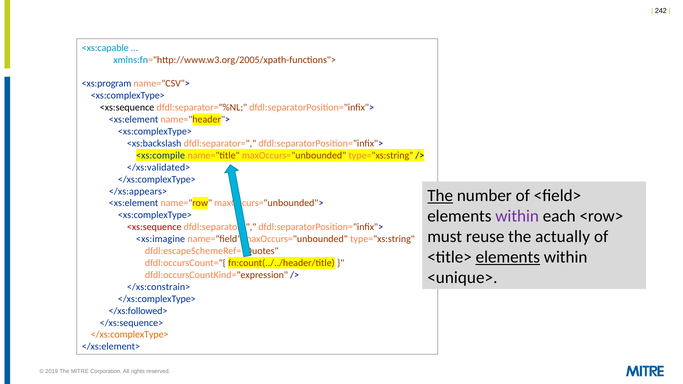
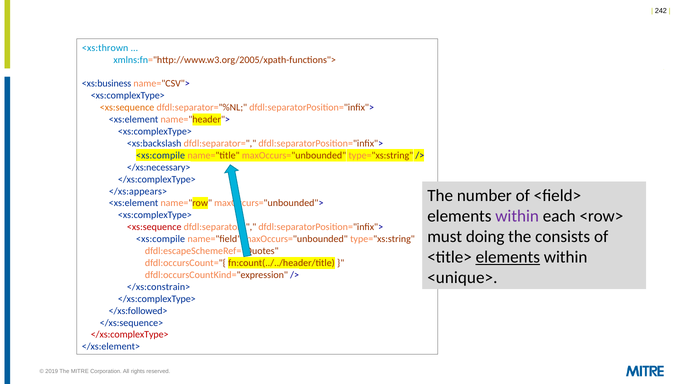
<xs:capable: <xs:capable -> <xs:thrown
<xs:program: <xs:program -> <xs:business
<xs:sequence at (127, 108) colour: black -> orange
</xs:validated>: </xs:validated> -> </xs:necessary>
The at (440, 196) underline: present -> none
reuse: reuse -> doing
actually: actually -> consists
<xs:imagine at (161, 239): <xs:imagine -> <xs:compile
</xs:complexType> at (130, 335) colour: orange -> red
